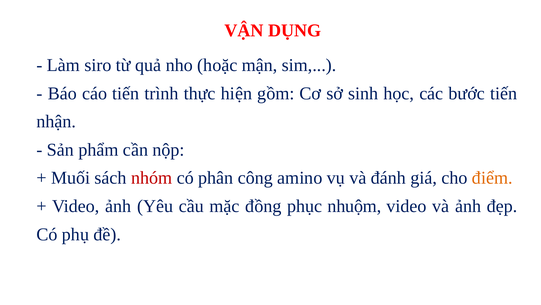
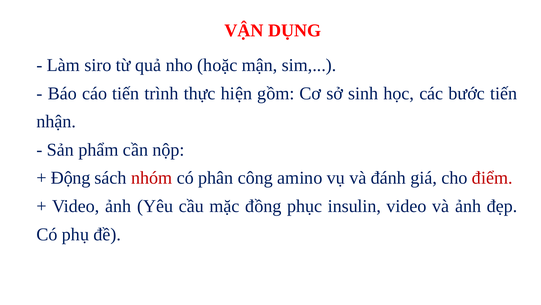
Muối: Muối -> Động
điểm colour: orange -> red
nhuộm: nhuộm -> insulin
